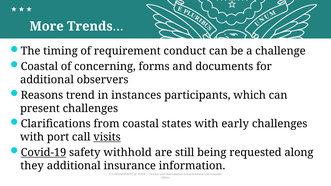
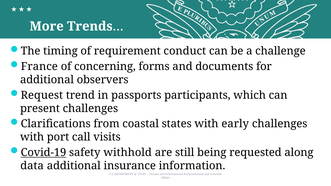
Coastal at (39, 67): Coastal -> France
Reasons: Reasons -> Request
instances: instances -> passports
visits underline: present -> none
they: they -> data
